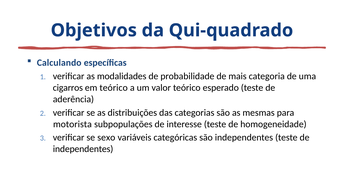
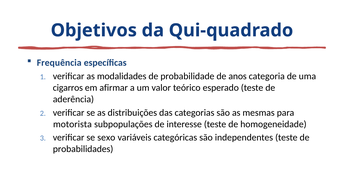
Calculando: Calculando -> Frequência
mais: mais -> anos
em teórico: teórico -> afirmar
independentes at (83, 149): independentes -> probabilidades
